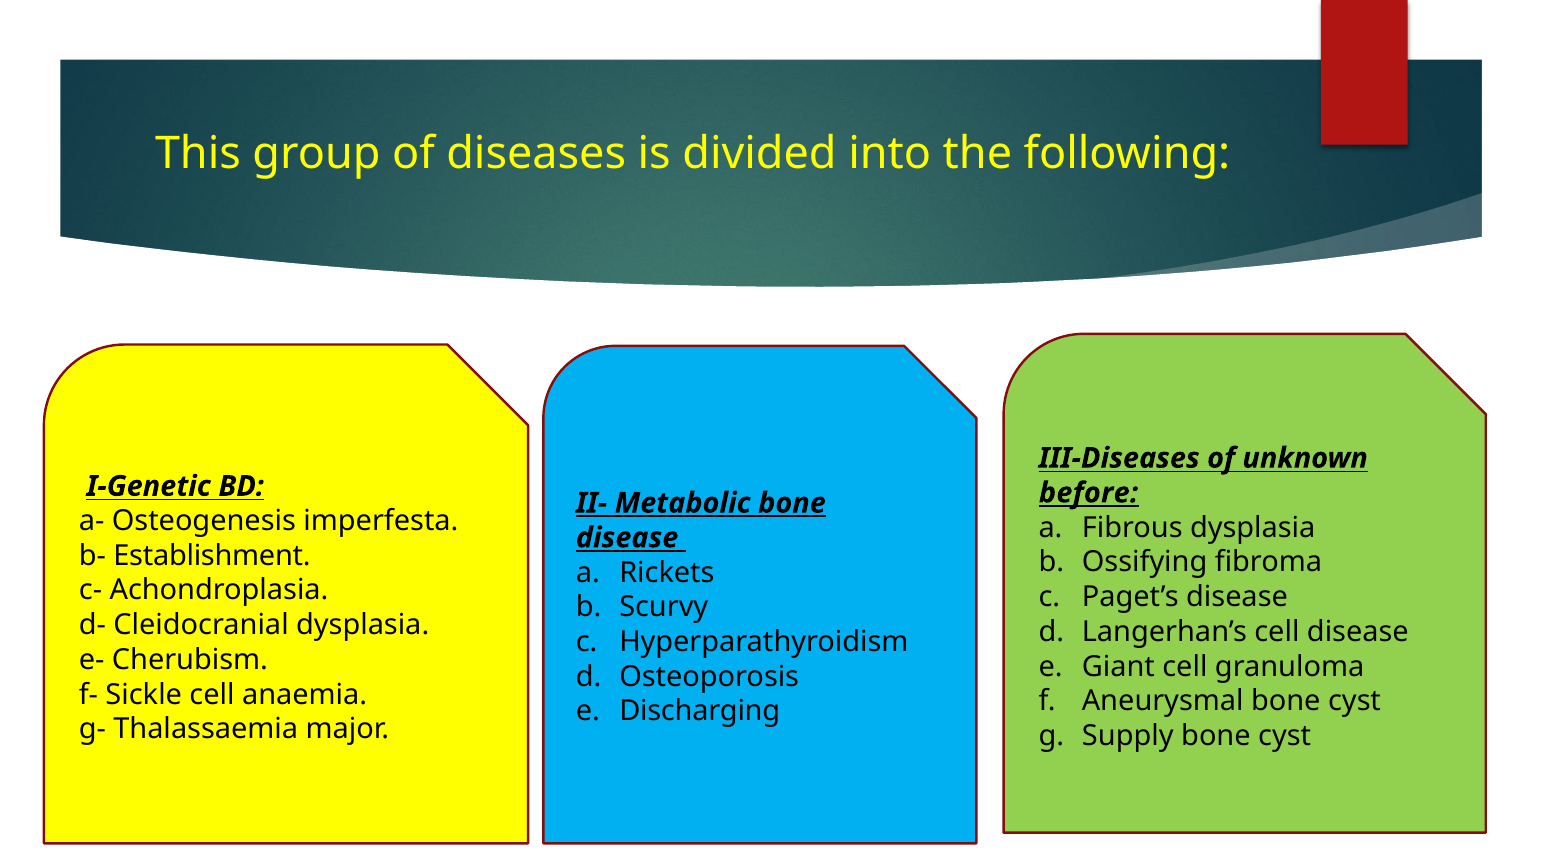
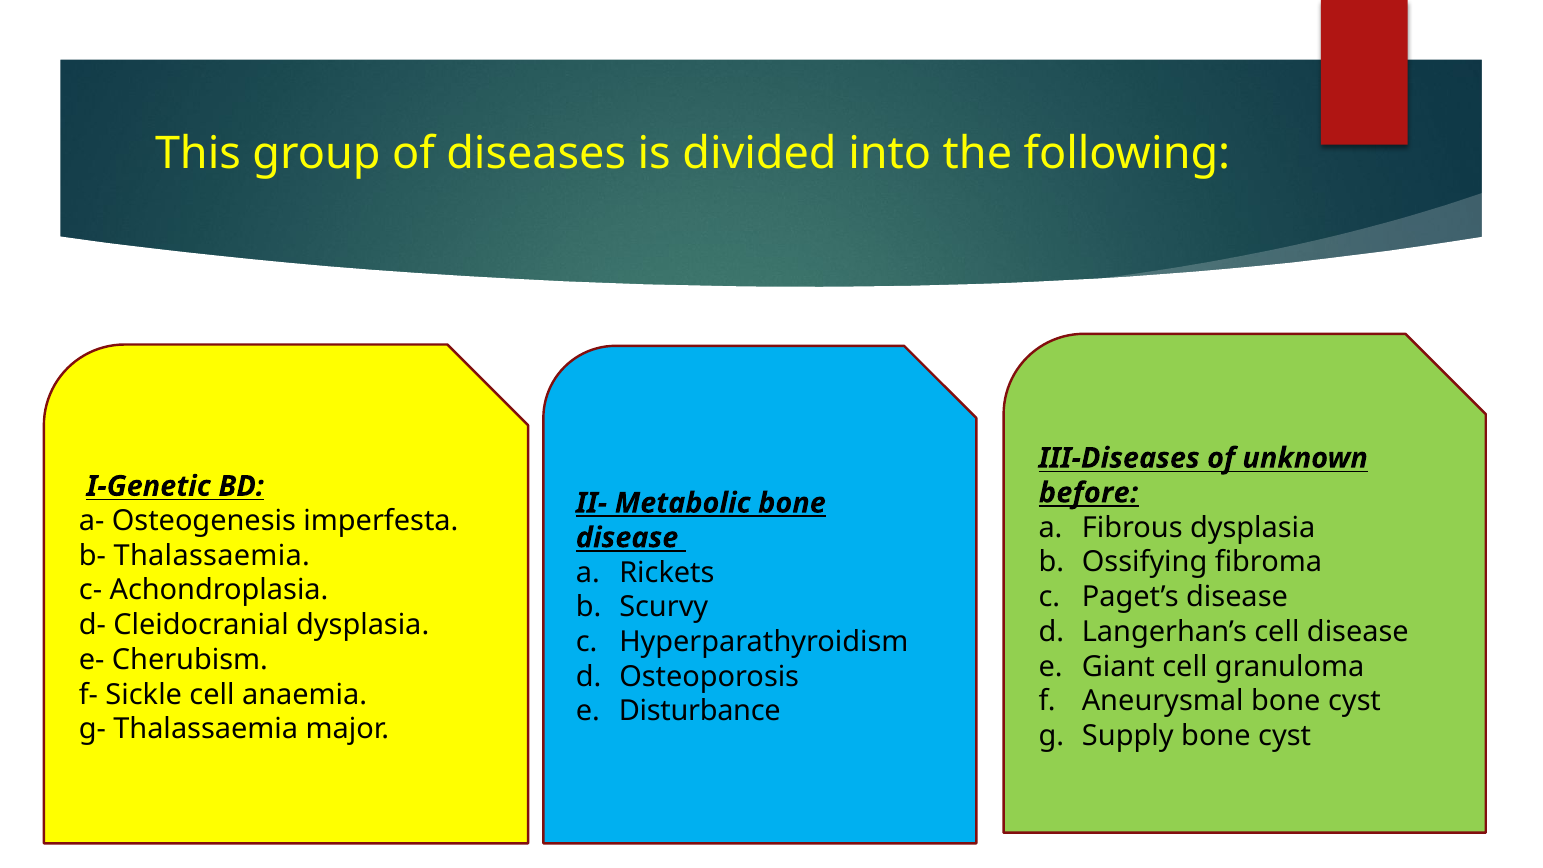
b- Establishment: Establishment -> Thalassaemia
Discharging: Discharging -> Disturbance
